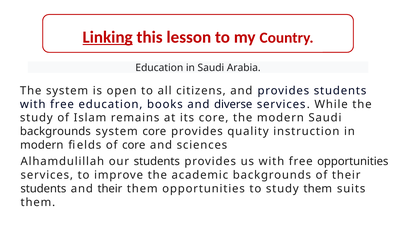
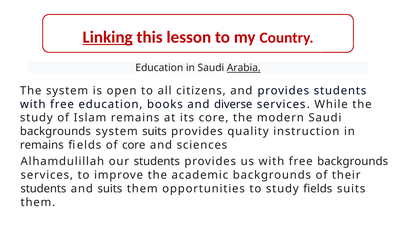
Arabia underline: none -> present
system core: core -> suits
modern at (42, 146): modern -> remains
free opportunities: opportunities -> backgrounds
and their: their -> suits
study them: them -> fields
